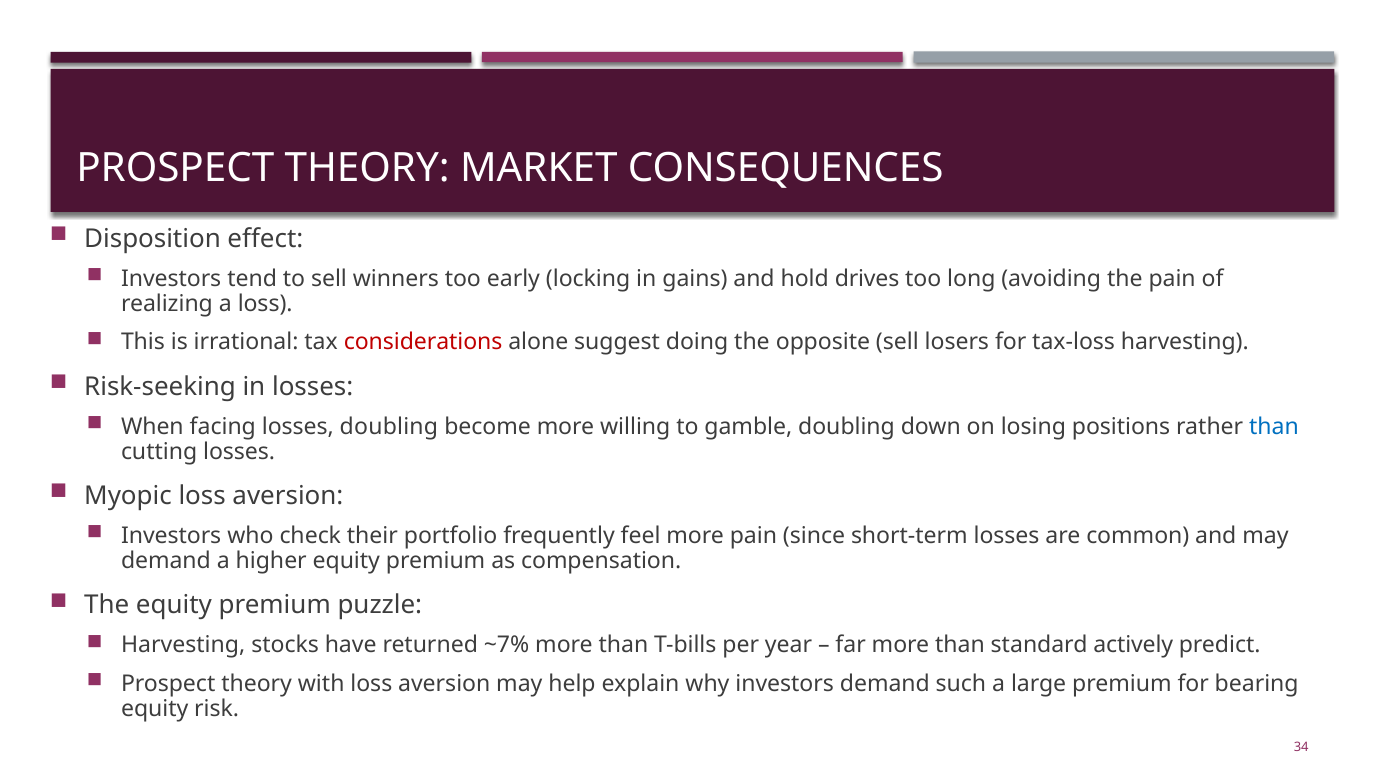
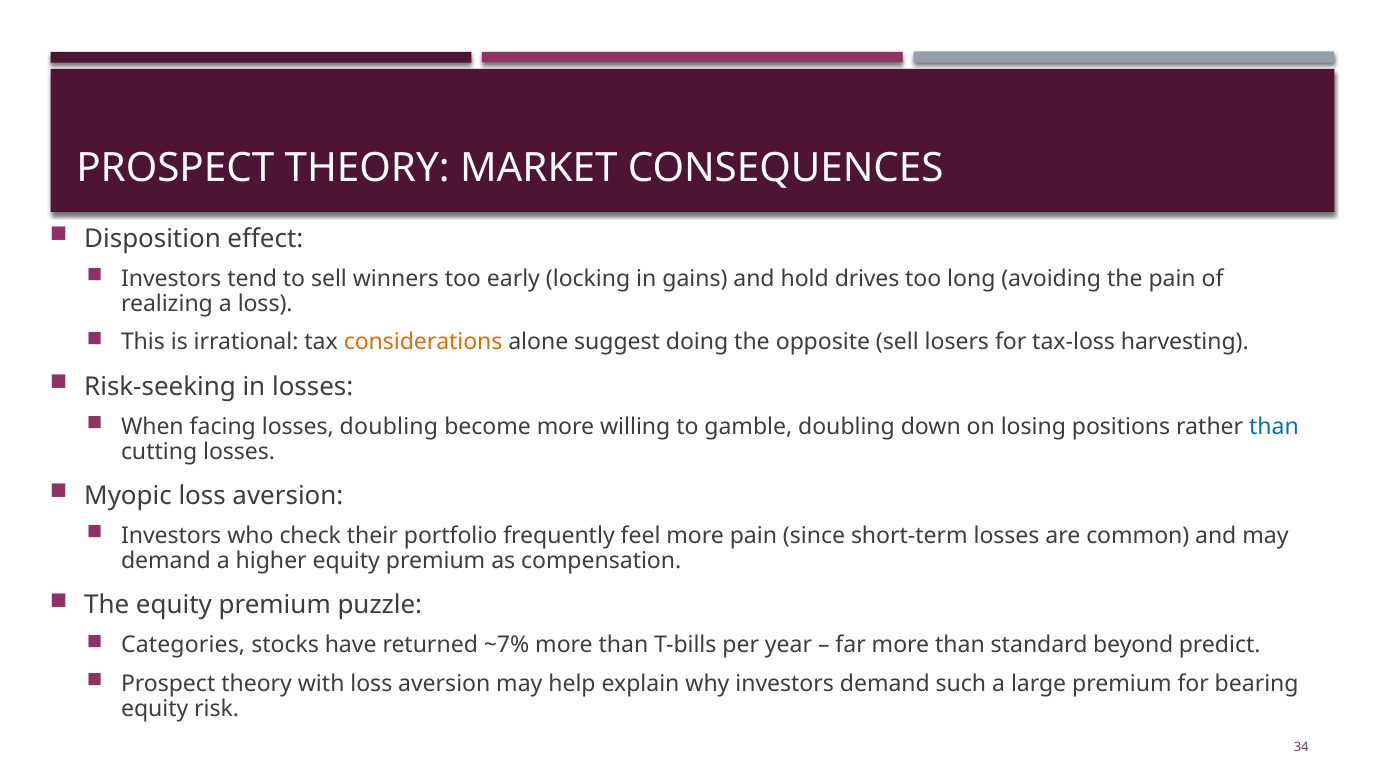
considerations colour: red -> orange
Harvesting at (183, 645): Harvesting -> Categories
actively: actively -> beyond
